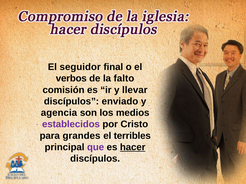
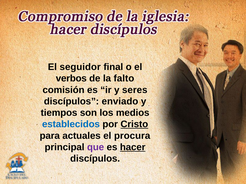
llevar: llevar -> seres
agencia: agencia -> tiempos
establecidos colour: purple -> blue
Cristo underline: none -> present
grandes: grandes -> actuales
terribles: terribles -> procura
